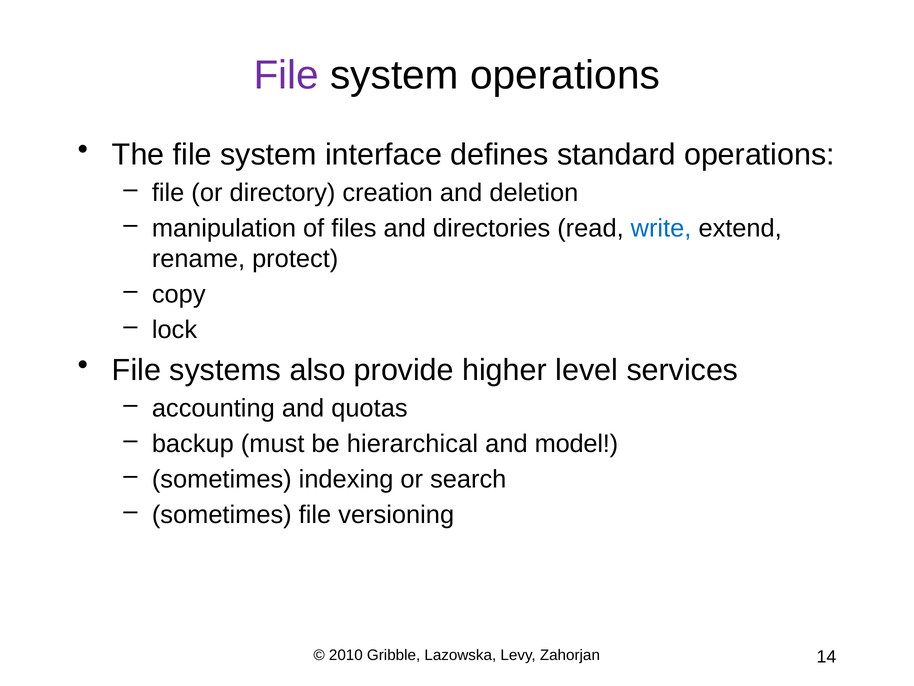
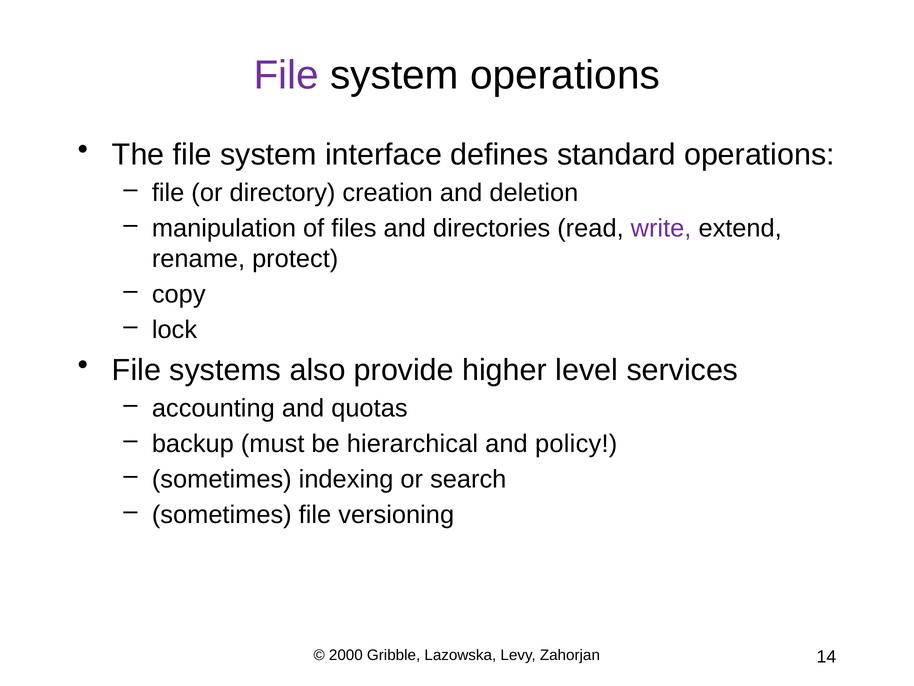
write colour: blue -> purple
model: model -> policy
2010: 2010 -> 2000
